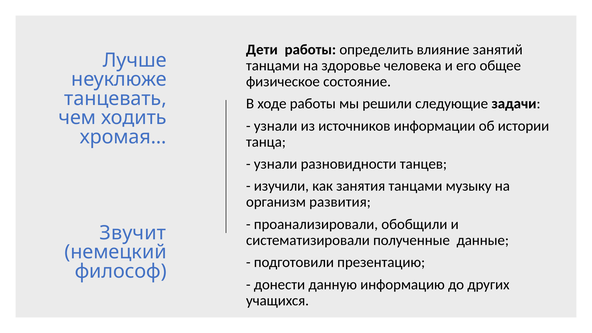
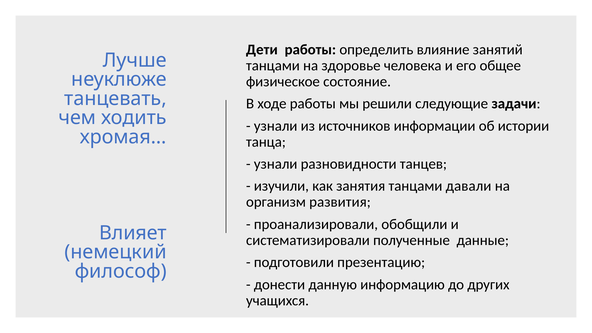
музыку: музыку -> давали
Звучит: Звучит -> Влияет
